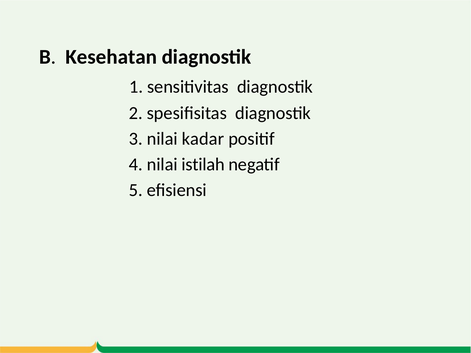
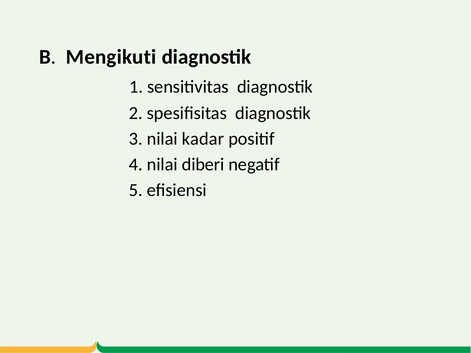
Kesehatan: Kesehatan -> Mengikuti
istilah: istilah -> diberi
